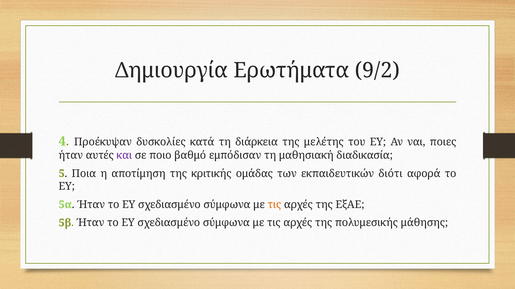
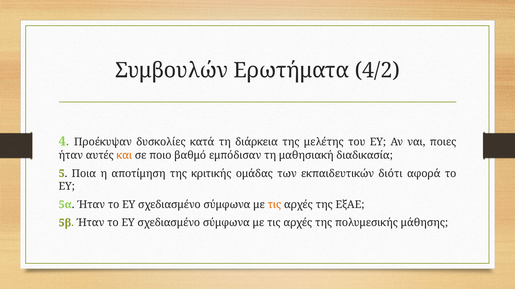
Δημιουργία: Δημιουργία -> Συμβουλών
9/2: 9/2 -> 4/2
και colour: purple -> orange
